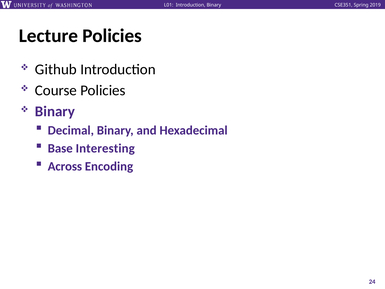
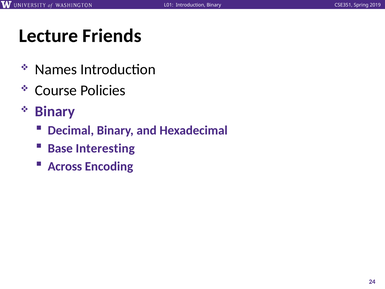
Lecture Policies: Policies -> Friends
Github: Github -> Names
